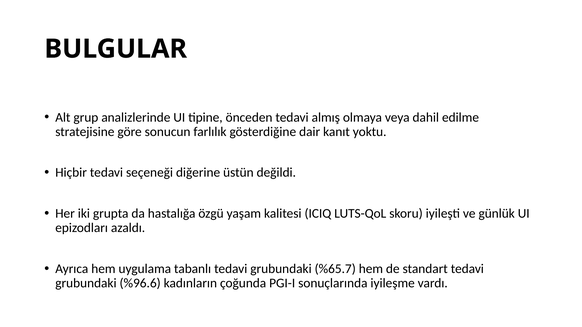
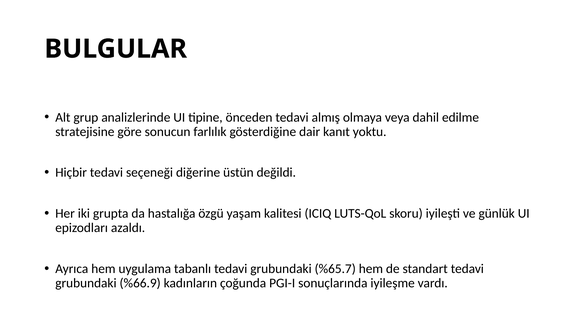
%96.6: %96.6 -> %66.9
